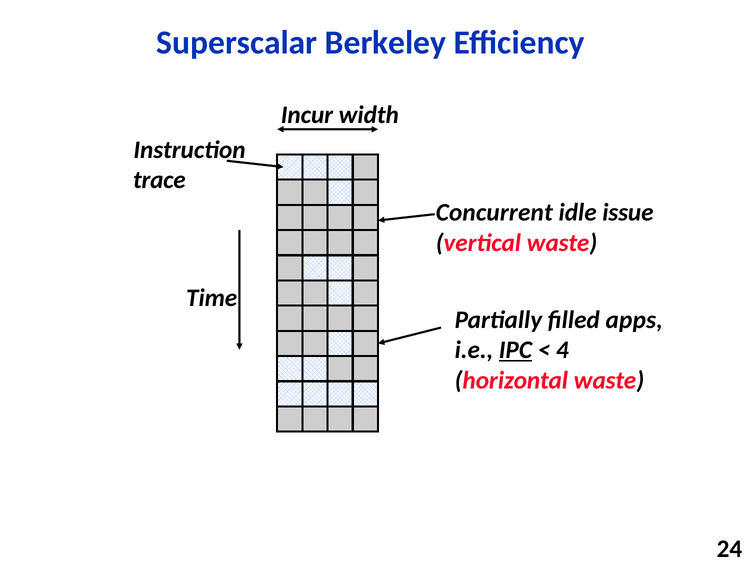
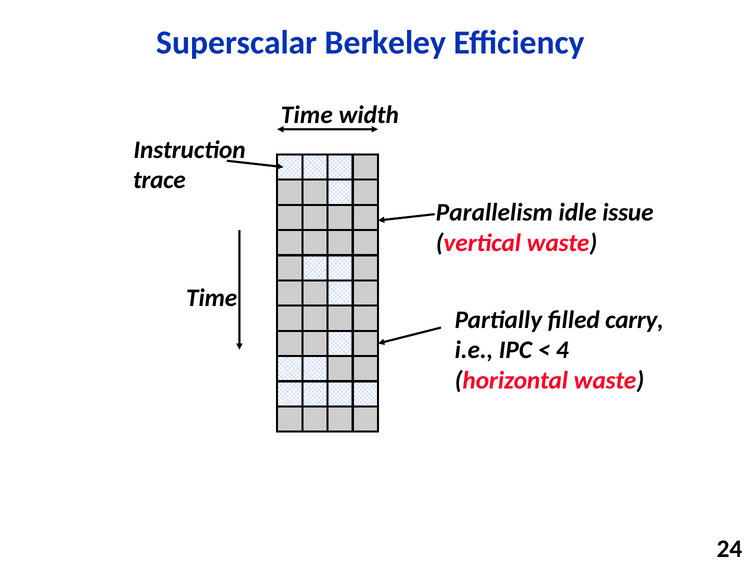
Incur at (307, 115): Incur -> Time
Concurrent: Concurrent -> Parallelism
apps: apps -> carry
IPC underline: present -> none
